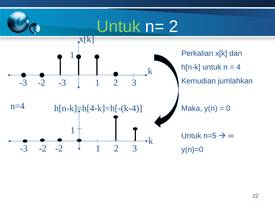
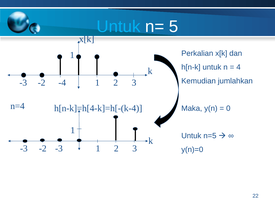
Untuk at (119, 27) colour: light green -> light blue
n= 2: 2 -> 5
-3 at (62, 83): -3 -> -4
-2 at (59, 149): -2 -> -3
